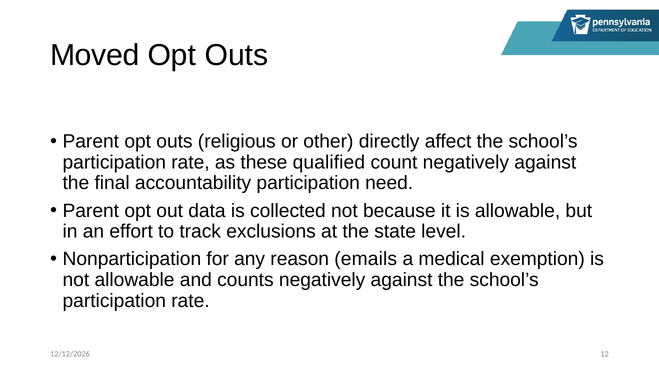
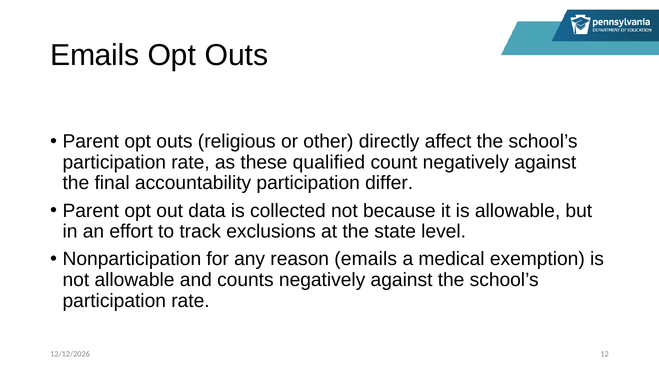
Moved at (95, 55): Moved -> Emails
need: need -> differ
